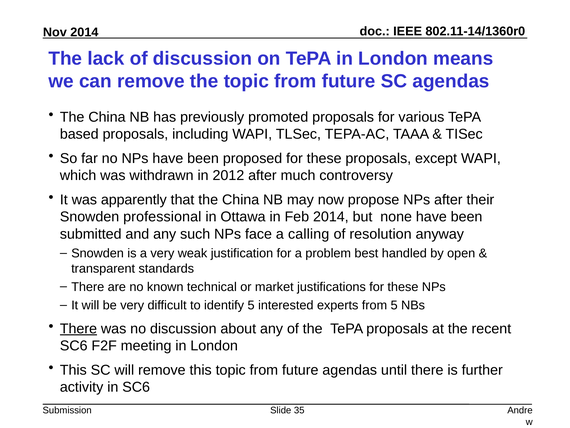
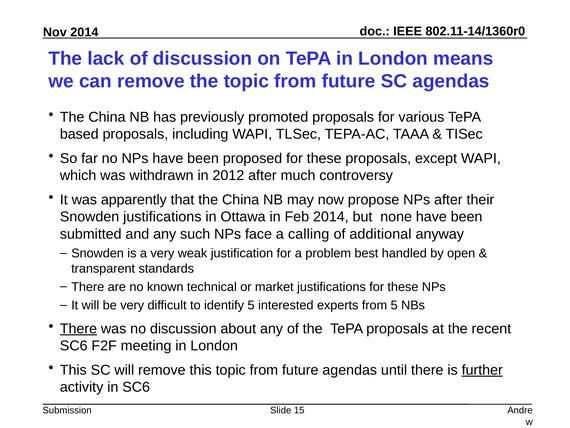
Snowden professional: professional -> justifications
resolution: resolution -> additional
further underline: none -> present
35: 35 -> 15
